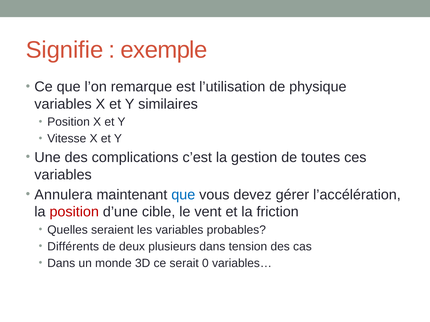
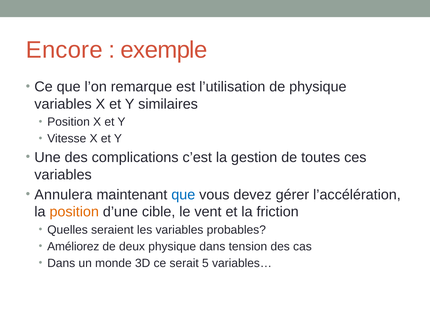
Signifie: Signifie -> Encore
position at (74, 212) colour: red -> orange
Différents: Différents -> Améliorez
deux plusieurs: plusieurs -> physique
0: 0 -> 5
